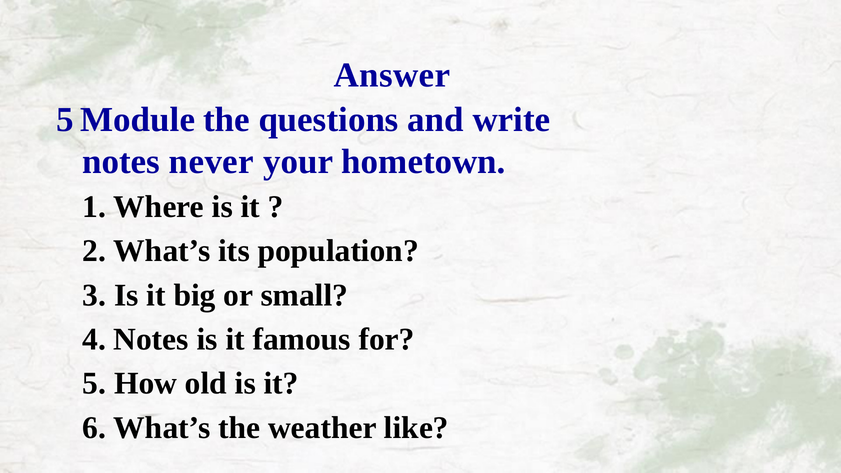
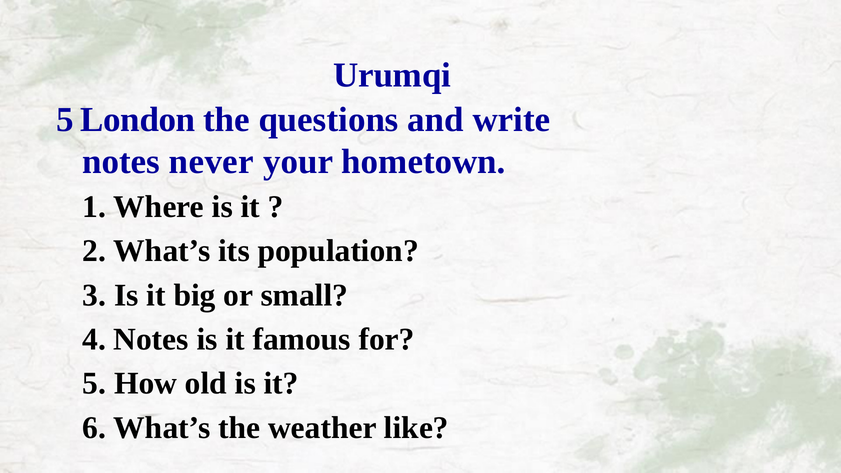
Answer: Answer -> Urumqi
Module: Module -> London
